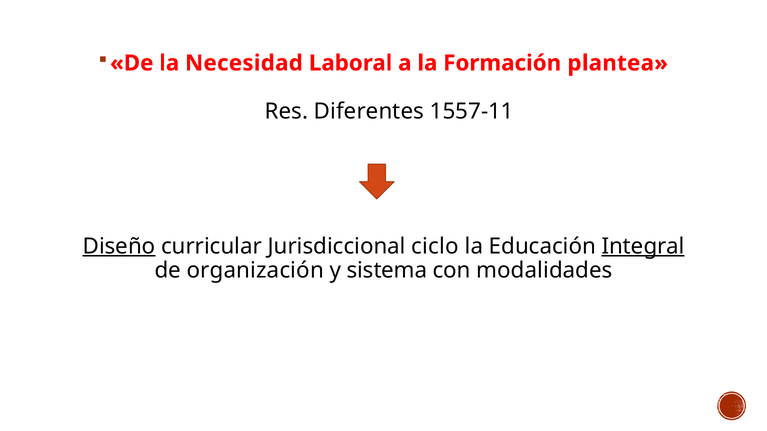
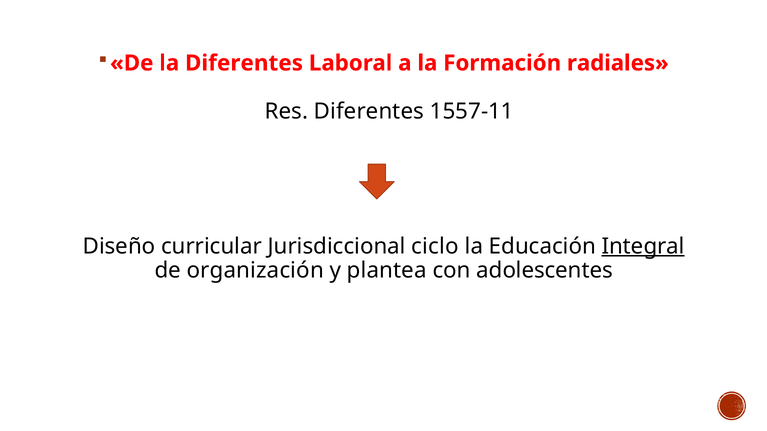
la Necesidad: Necesidad -> Diferentes
plantea: plantea -> radiales
Diseño underline: present -> none
sistema: sistema -> plantea
modalidades: modalidades -> adolescentes
